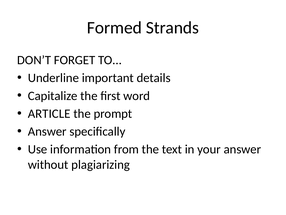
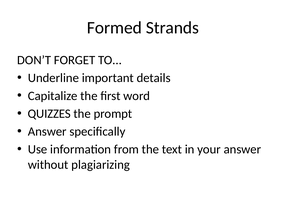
ARTICLE: ARTICLE -> QUIZZES
